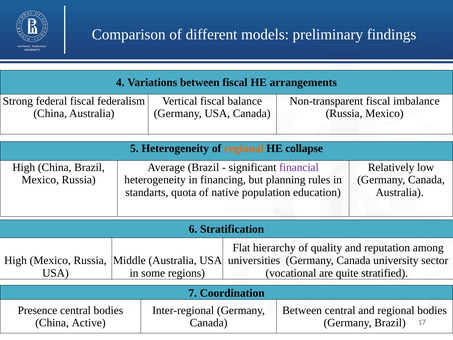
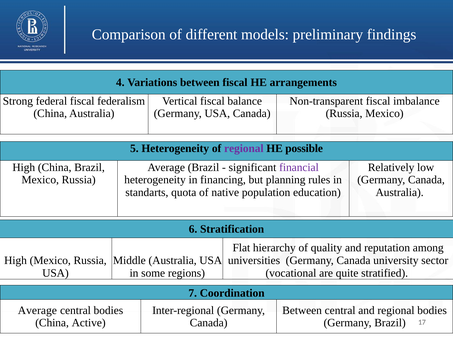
regional at (244, 148) colour: orange -> purple
collapse: collapse -> possible
Presence at (38, 310): Presence -> Average
